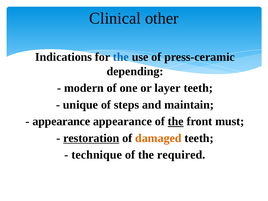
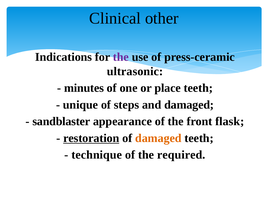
the at (121, 57) colour: blue -> purple
depending: depending -> ultrasonic
modern: modern -> minutes
layer: layer -> place
and maintain: maintain -> damaged
appearance at (61, 121): appearance -> sandblaster
the at (176, 121) underline: present -> none
must: must -> flask
